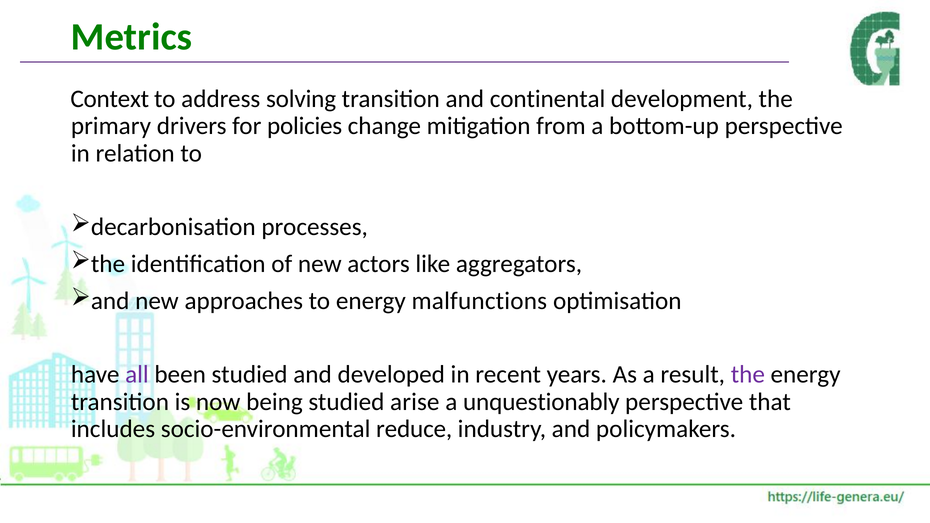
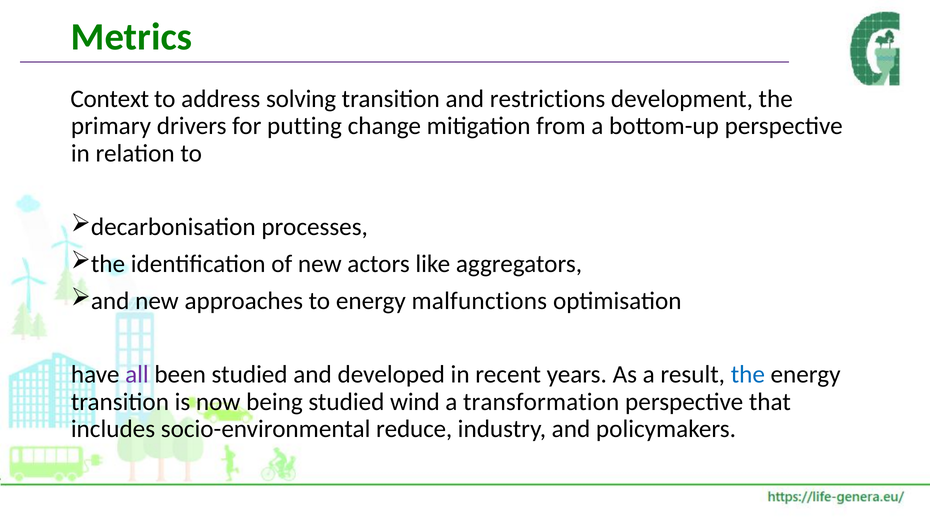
continental: continental -> restrictions
policies: policies -> putting
the at (748, 375) colour: purple -> blue
arise: arise -> wind
unquestionably: unquestionably -> transformation
